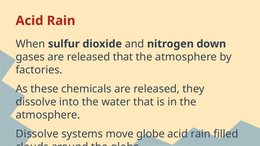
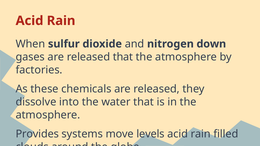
Dissolve at (37, 134): Dissolve -> Provides
move globe: globe -> levels
